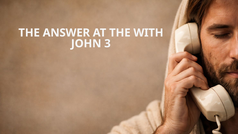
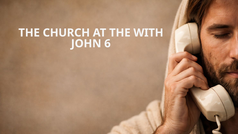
ANSWER: ANSWER -> CHURCH
3: 3 -> 6
